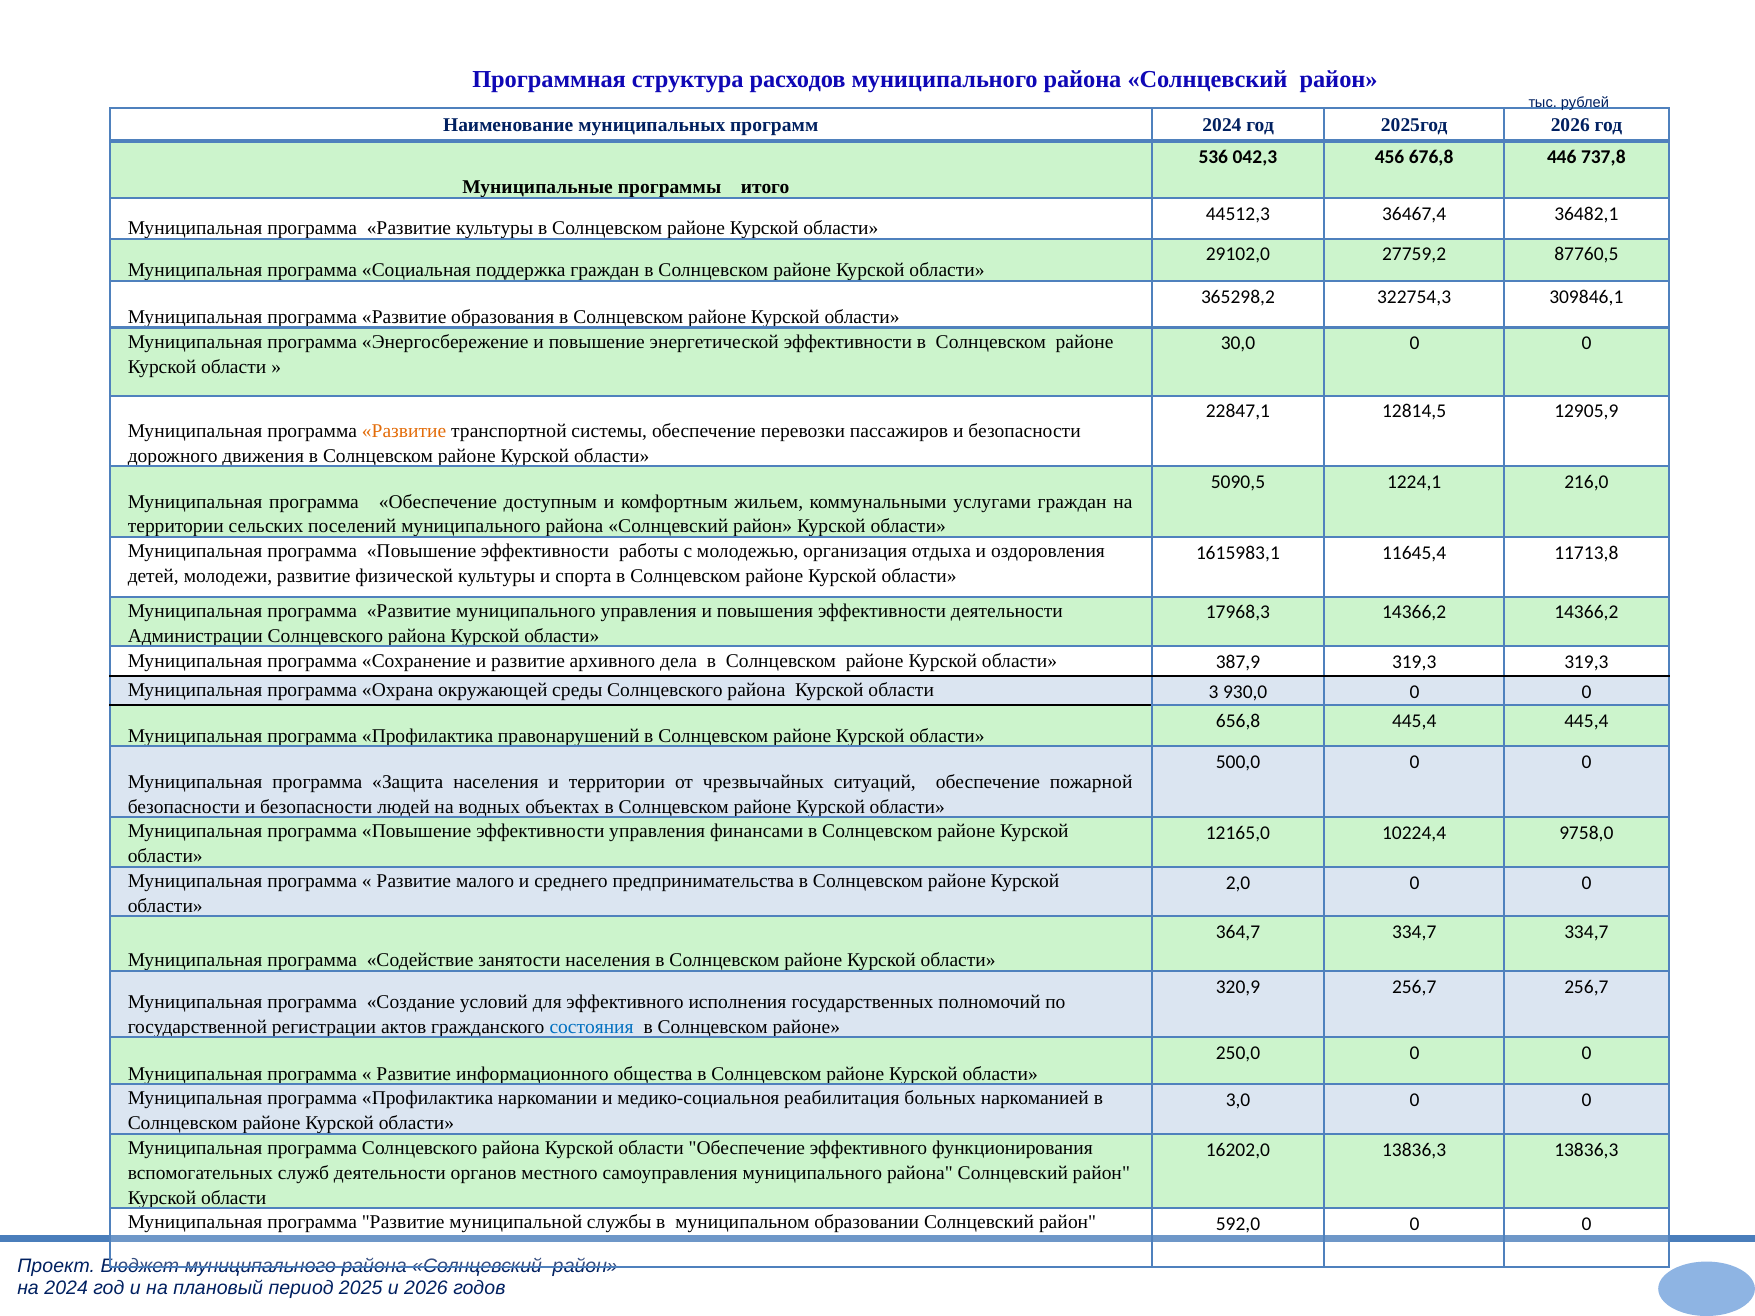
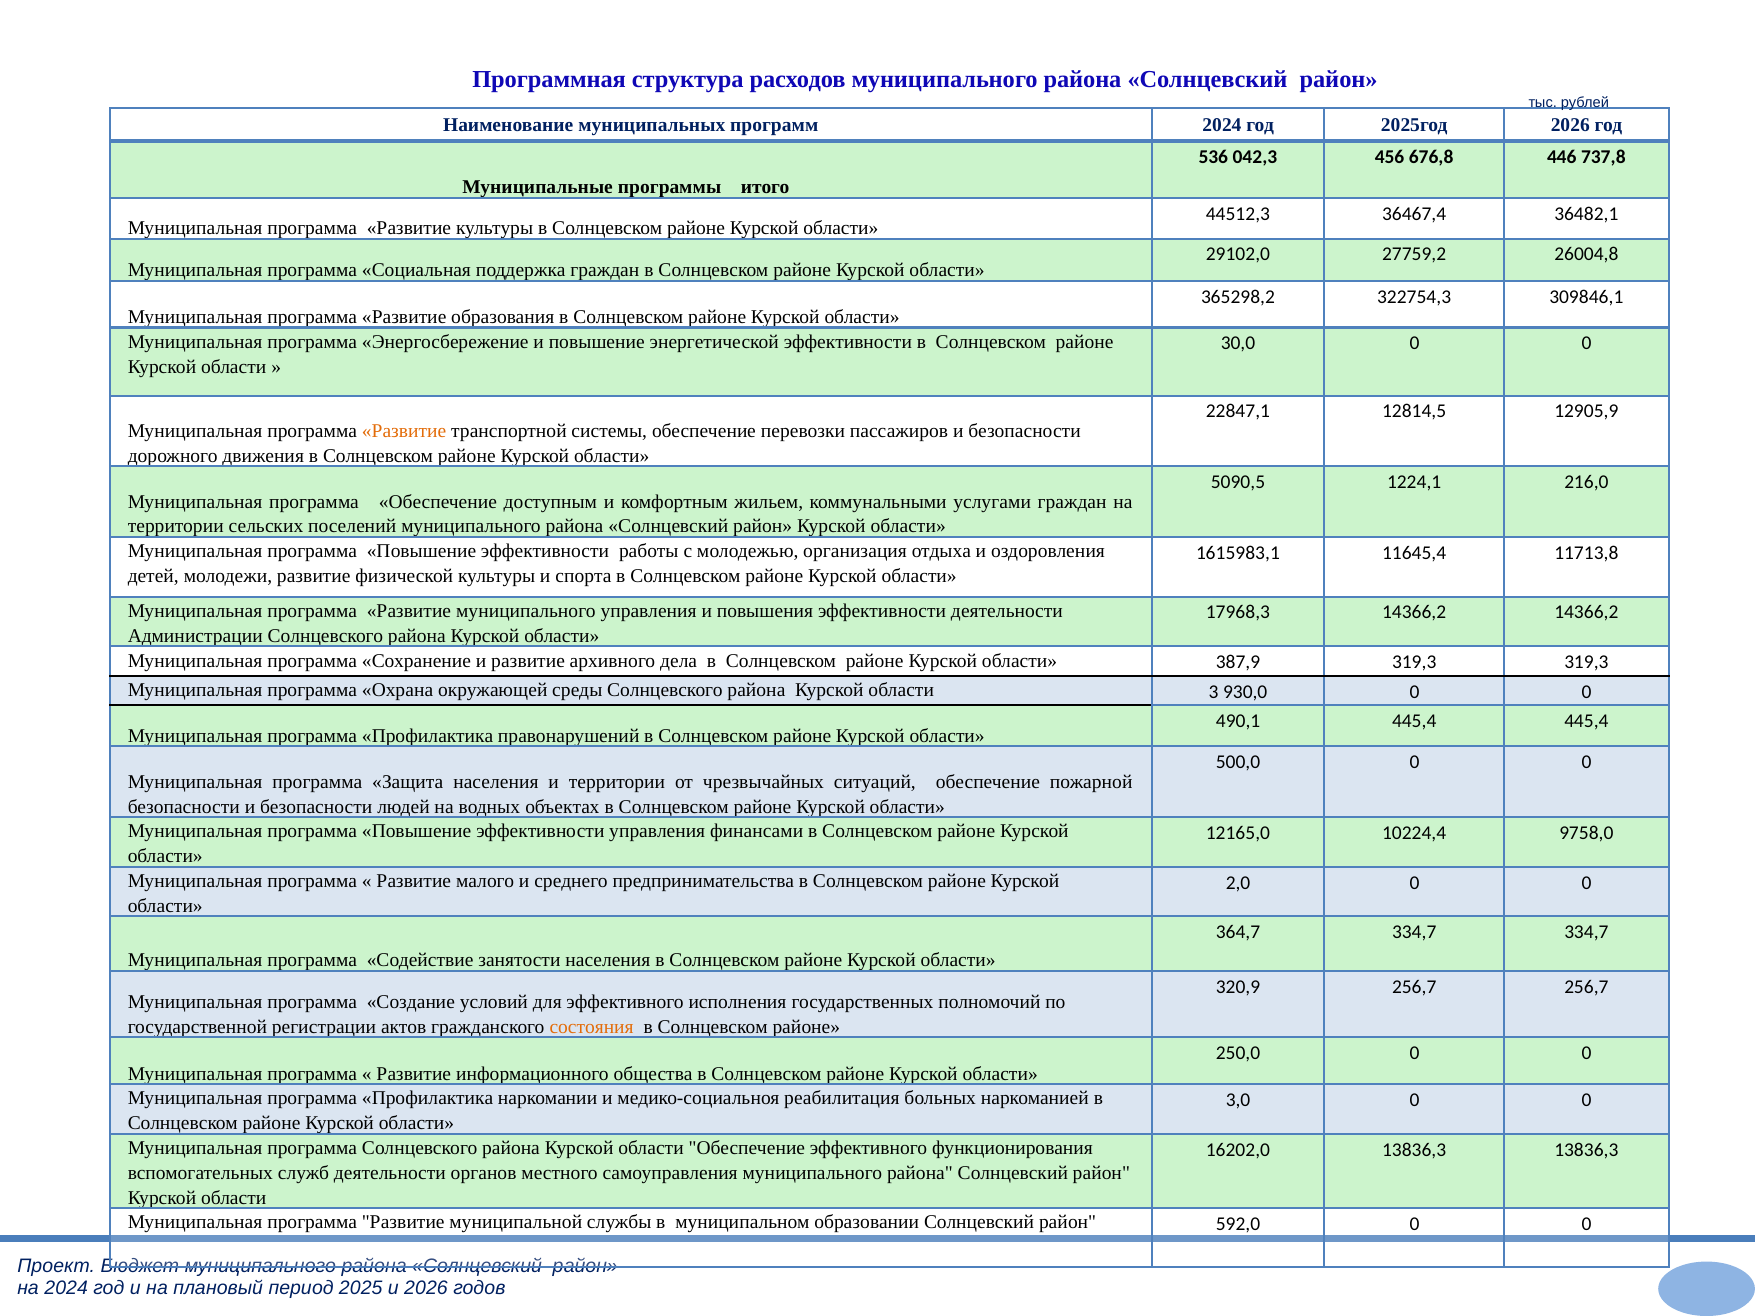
87760,5: 87760,5 -> 26004,8
656,8: 656,8 -> 490,1
состояния colour: blue -> orange
